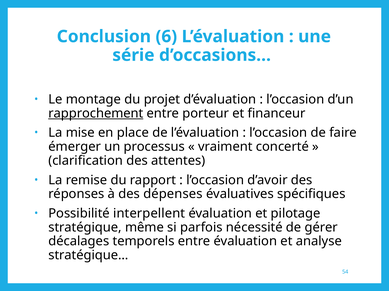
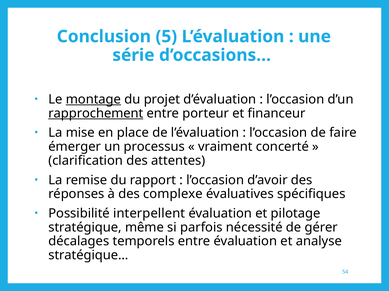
6: 6 -> 5
montage underline: none -> present
dépenses: dépenses -> complexe
